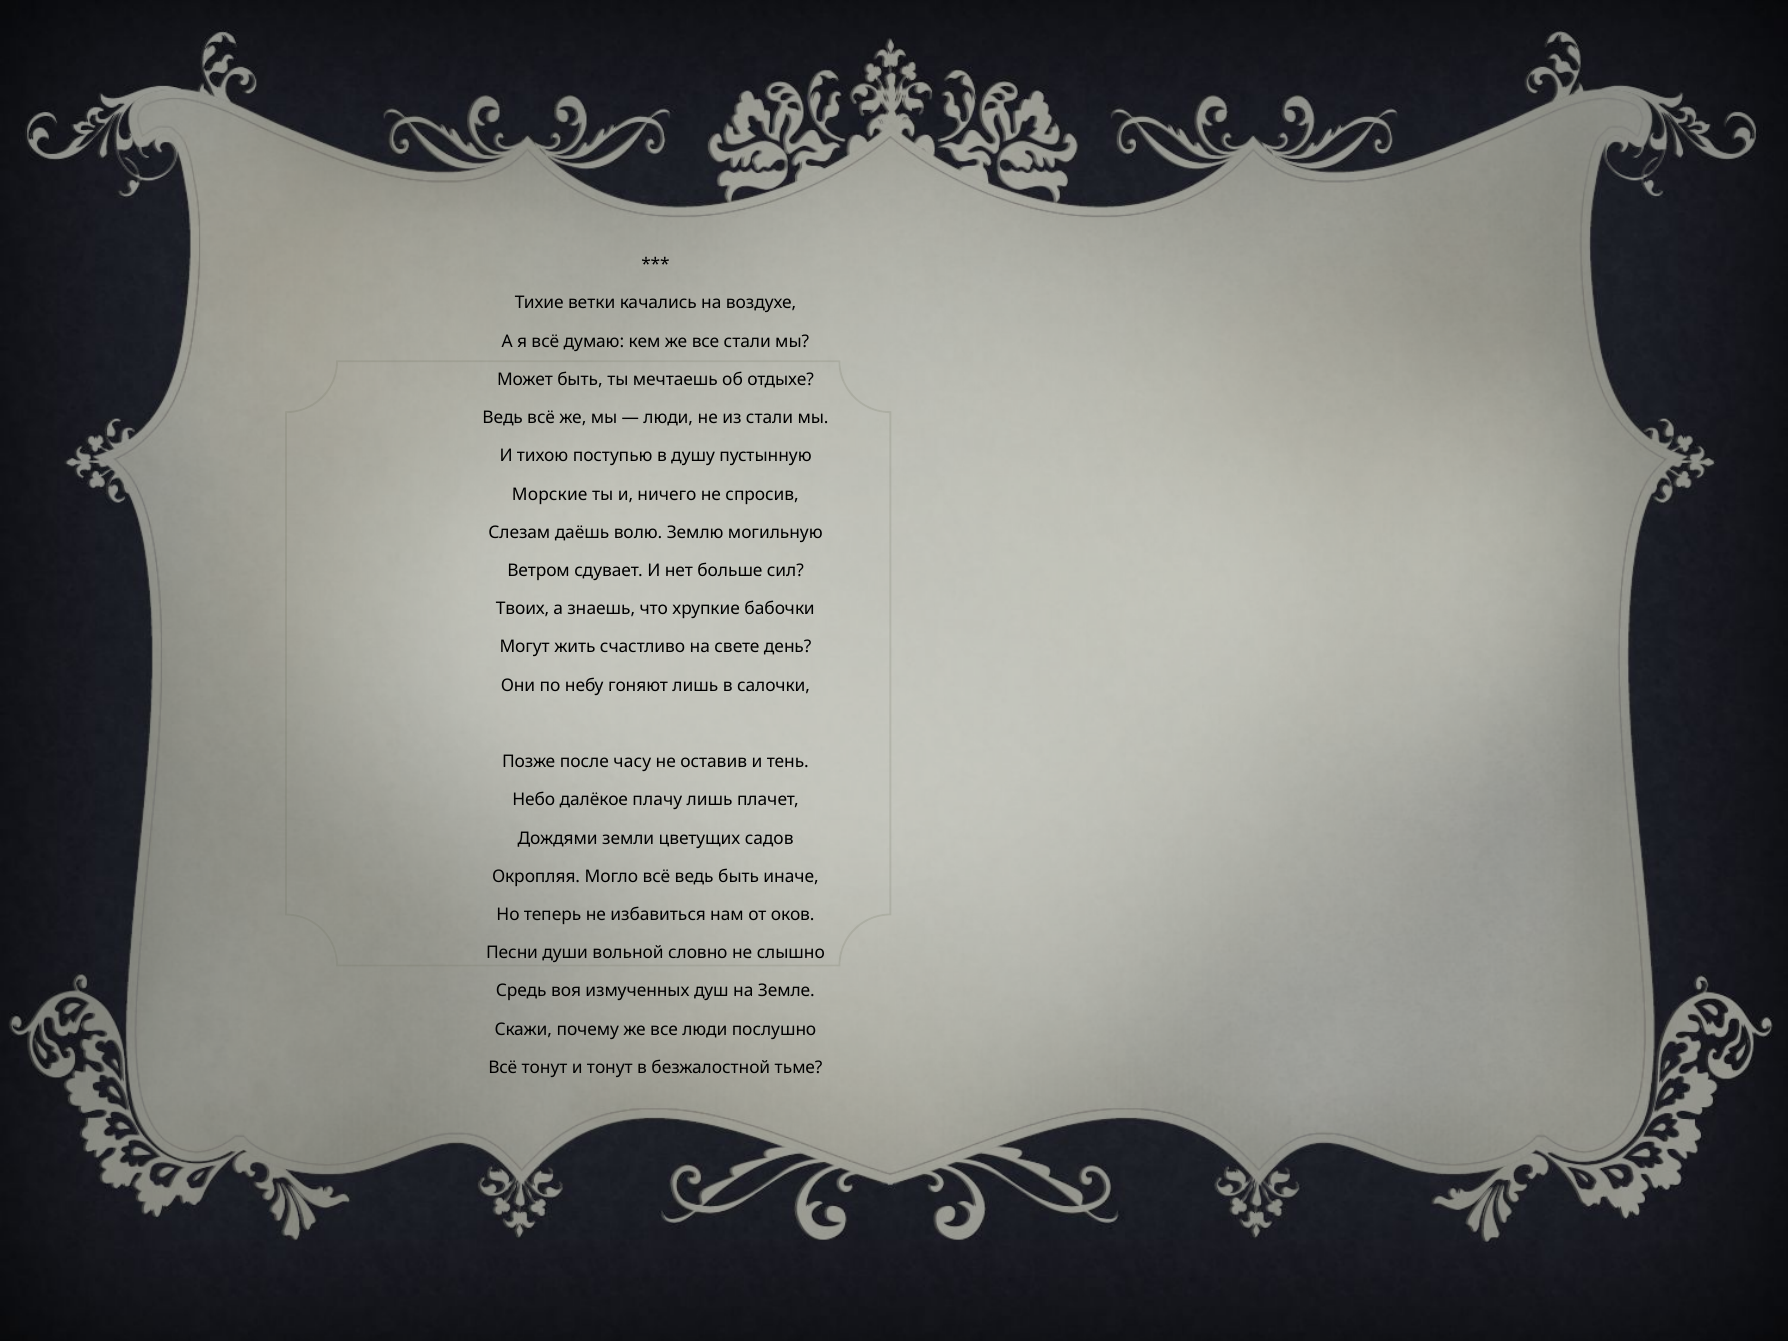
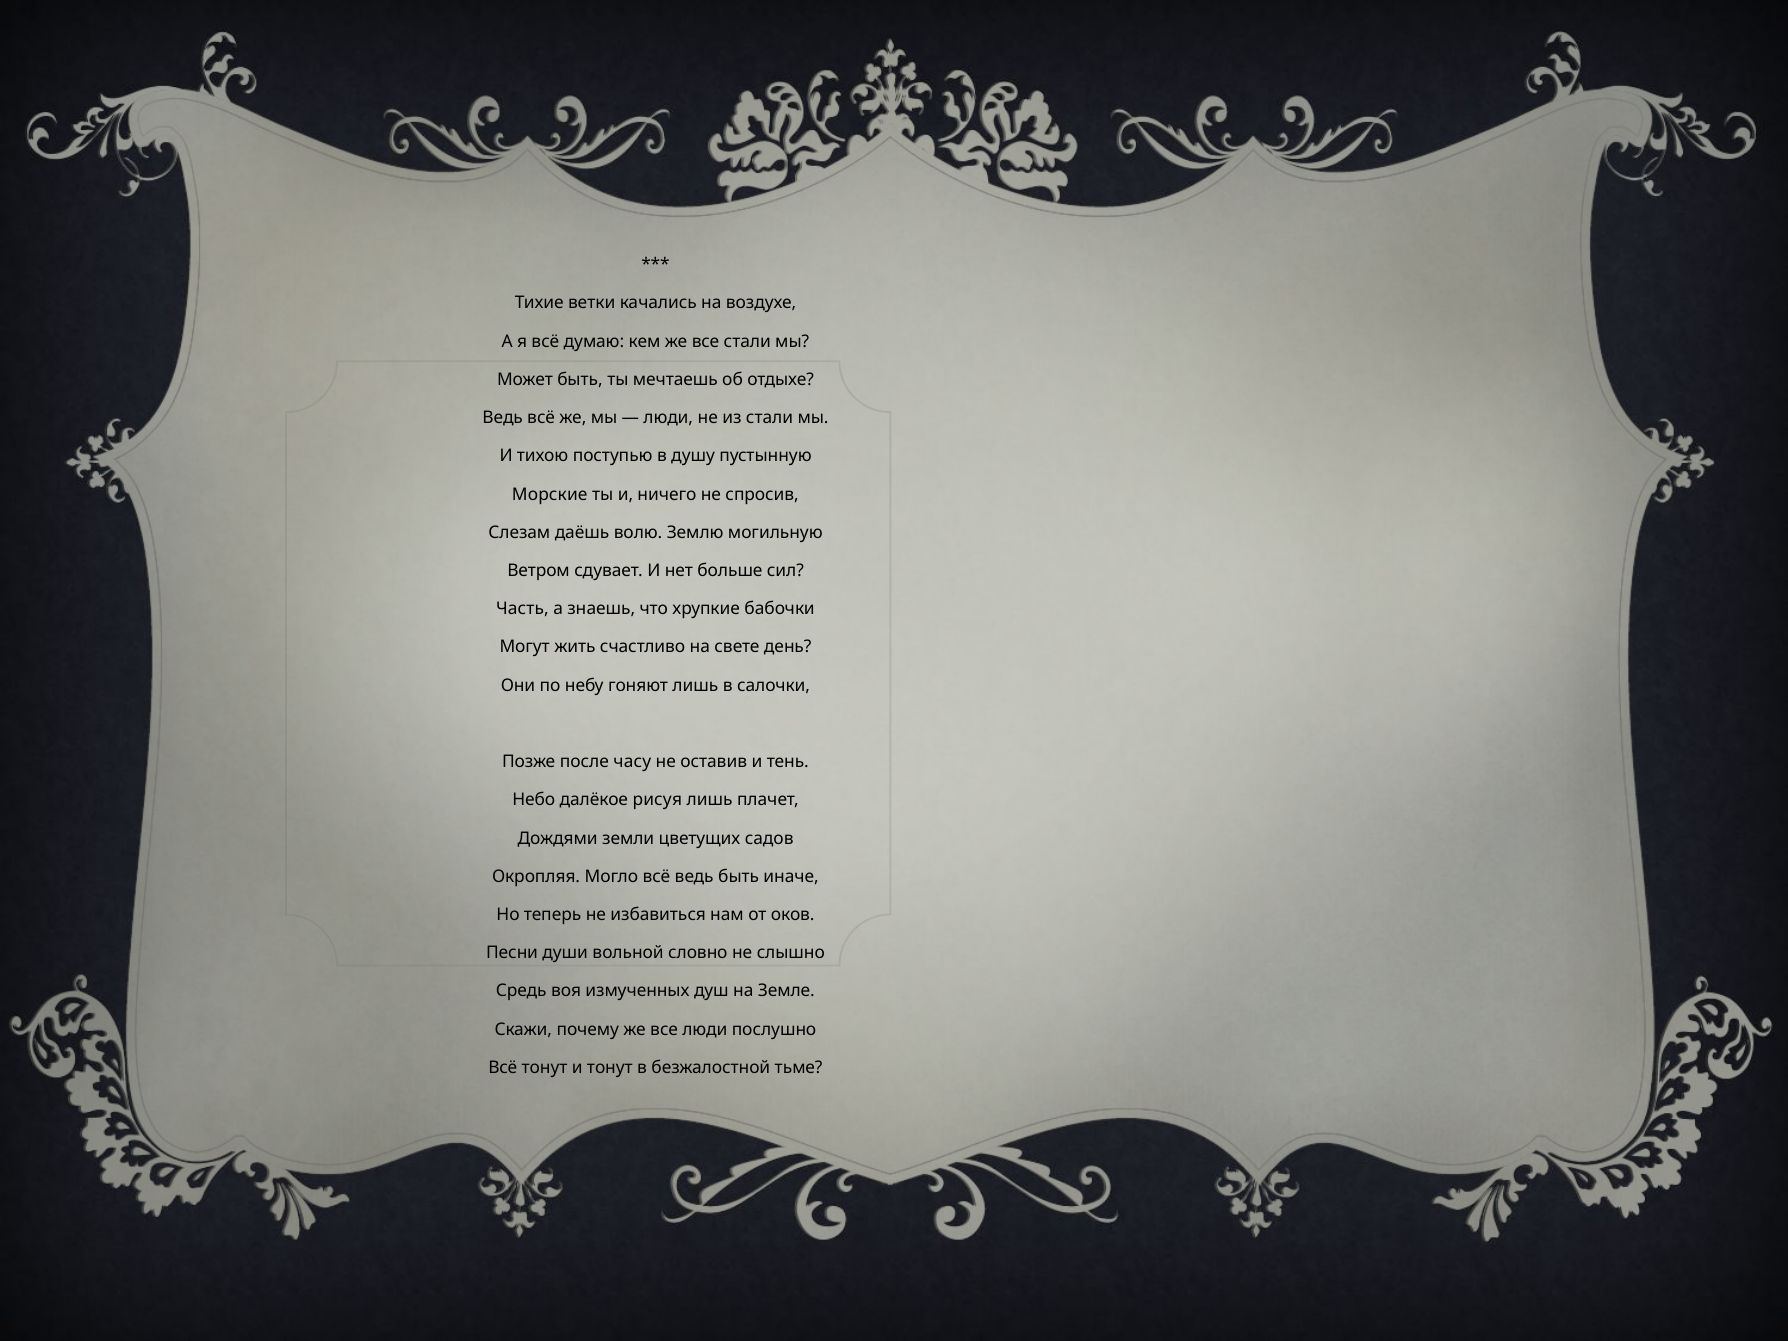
Твоих: Твоих -> Часть
плачу: плачу -> рисуя
